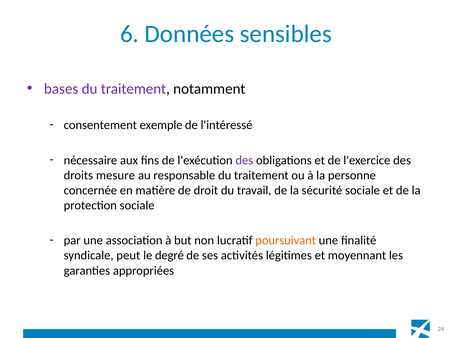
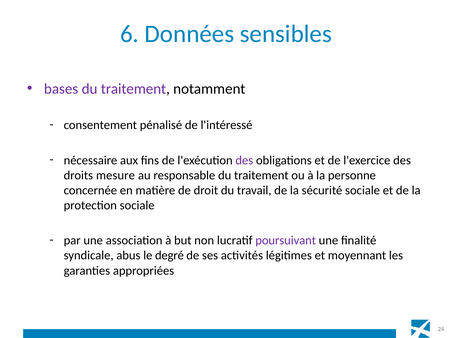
exemple: exemple -> pénalisé
poursuivant colour: orange -> purple
peut: peut -> abus
